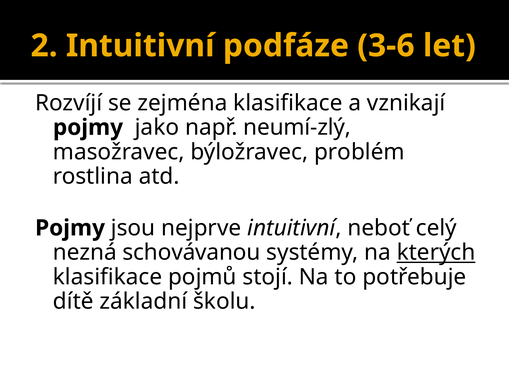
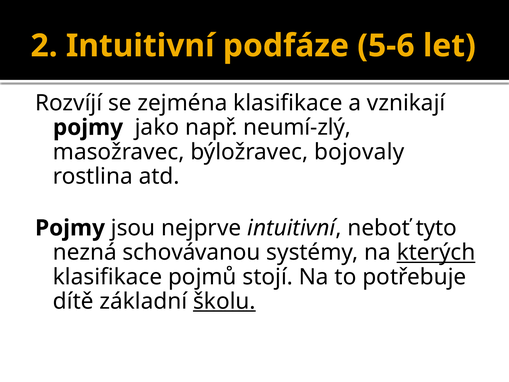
3-6: 3-6 -> 5-6
problém: problém -> bojovaly
celý: celý -> tyto
školu underline: none -> present
